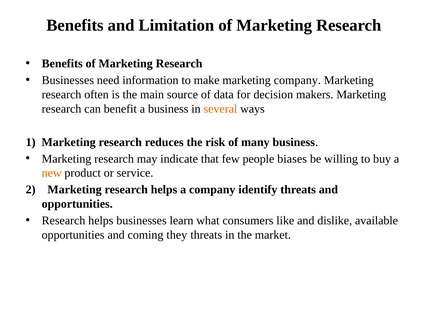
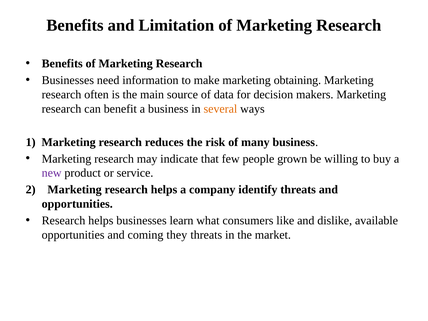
marketing company: company -> obtaining
biases: biases -> grown
new colour: orange -> purple
